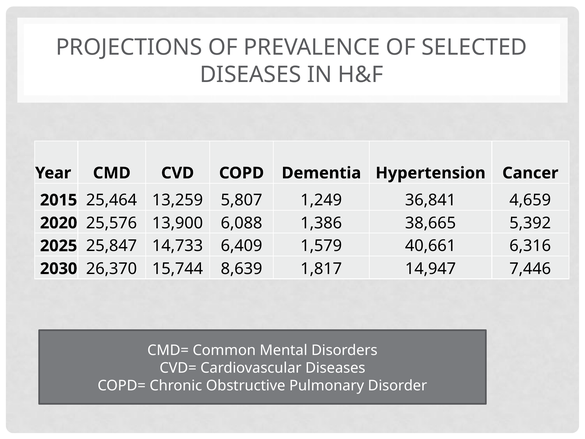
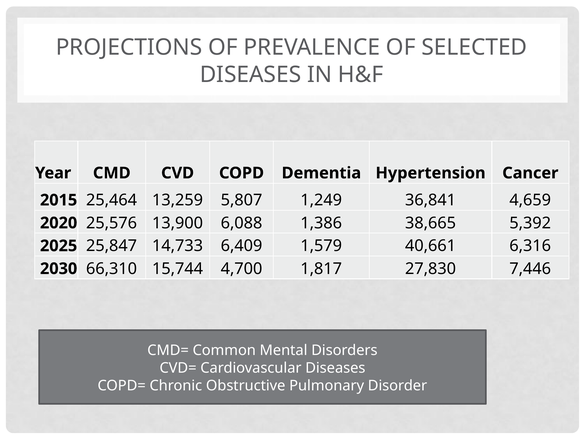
26,370: 26,370 -> 66,310
8,639: 8,639 -> 4,700
14,947: 14,947 -> 27,830
